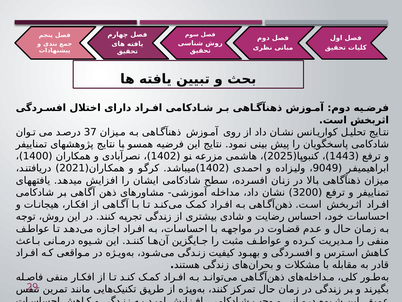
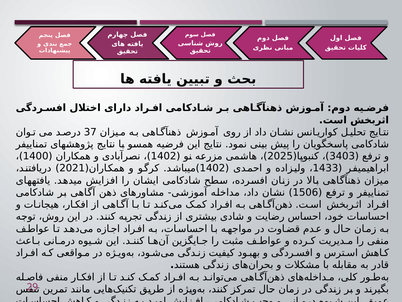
1443: 1443 -> 3403
9049: 9049 -> 1433
3200: 3200 -> 1506
